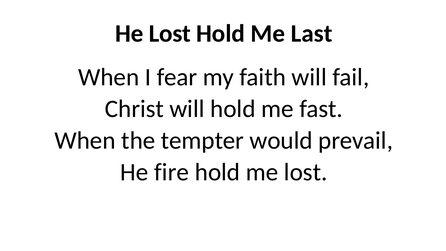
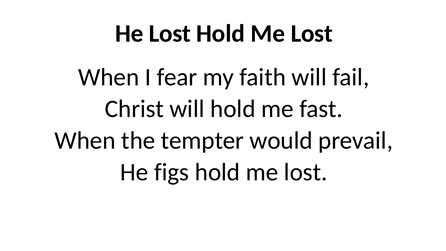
Last at (312, 34): Last -> Lost
fire: fire -> figs
